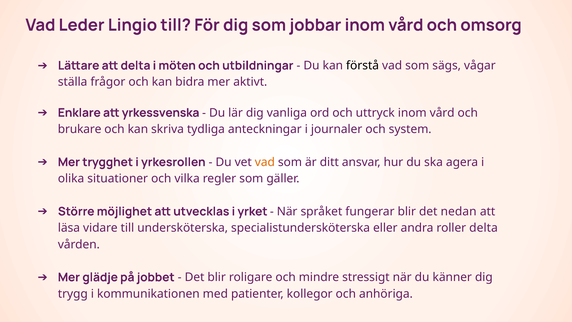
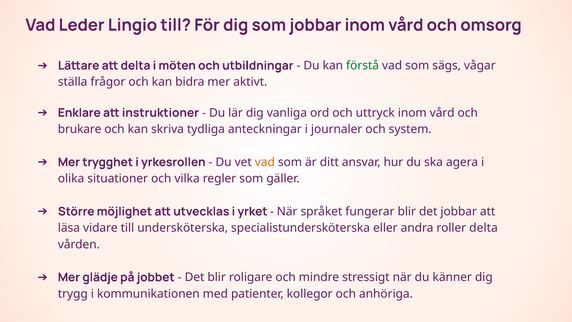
förstå colour: black -> green
yrkessvenska: yrkessvenska -> instruktioner
det nedan: nedan -> jobbar
